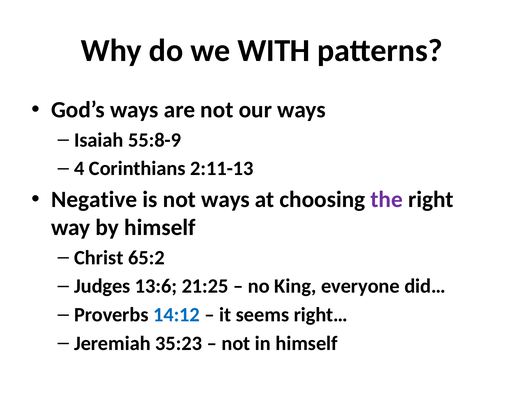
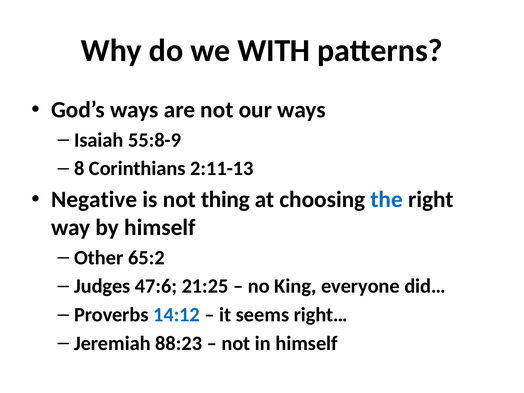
4: 4 -> 8
not ways: ways -> thing
the colour: purple -> blue
Christ: Christ -> Other
13:6: 13:6 -> 47:6
35:23: 35:23 -> 88:23
